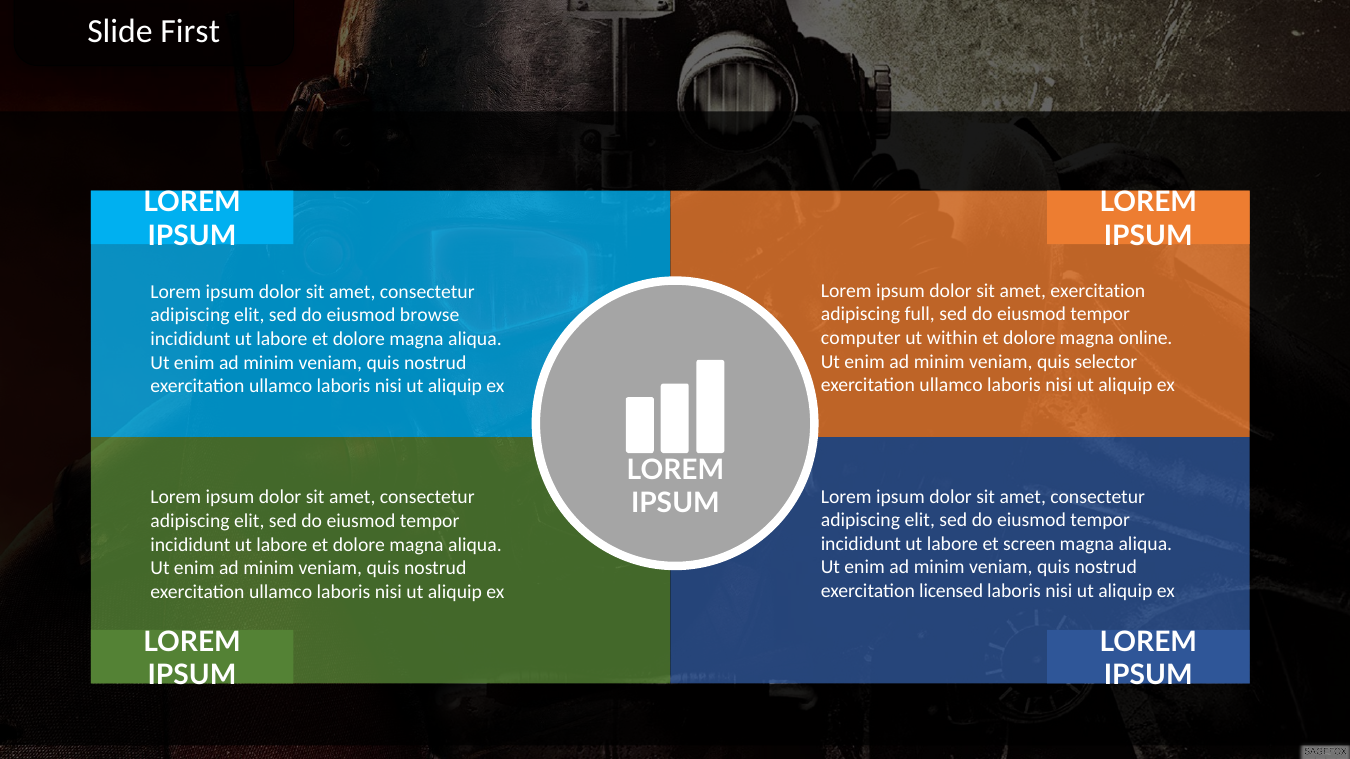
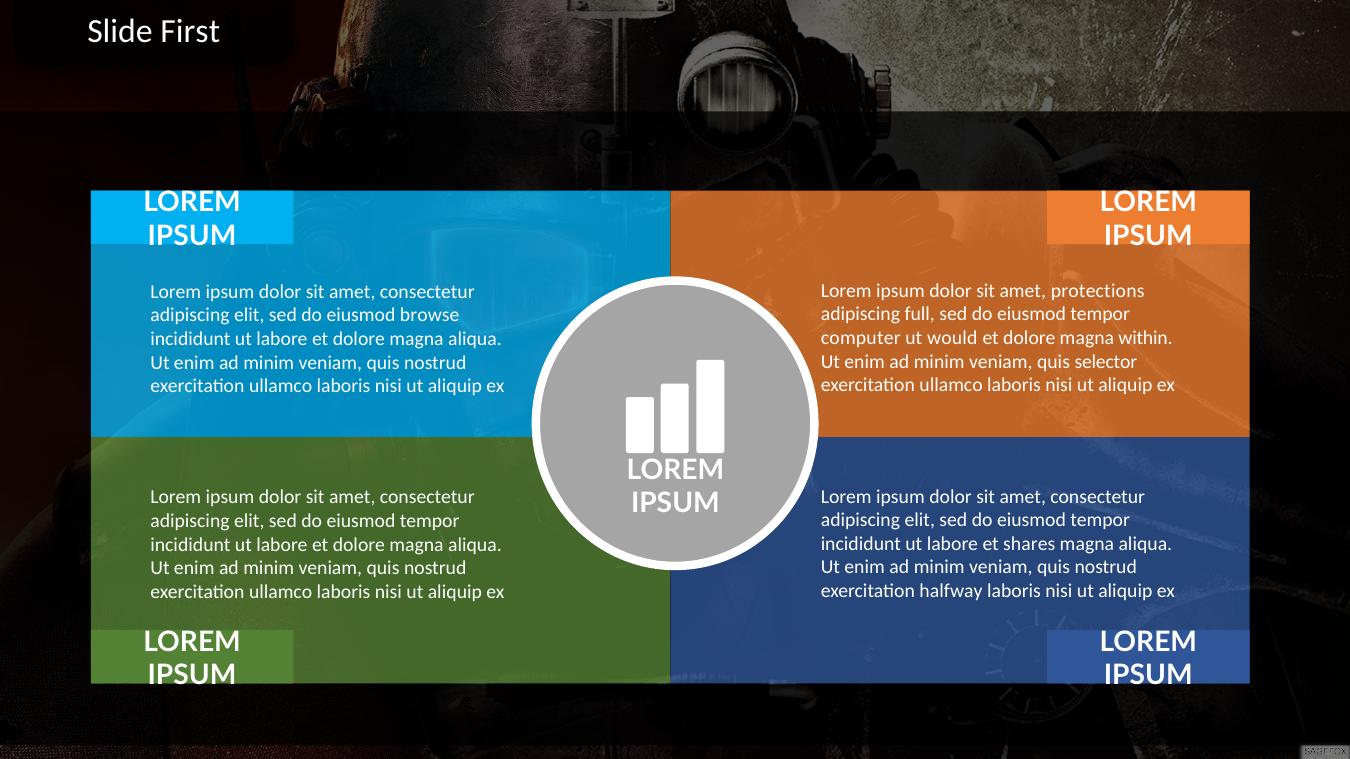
amet exercitation: exercitation -> protections
within: within -> would
online: online -> within
screen: screen -> shares
licensed: licensed -> halfway
